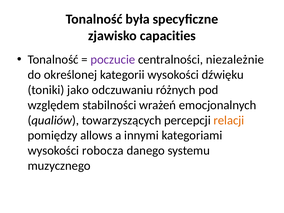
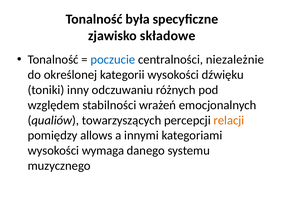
capacities: capacities -> składowe
poczucie colour: purple -> blue
jako: jako -> inny
robocza: robocza -> wymaga
